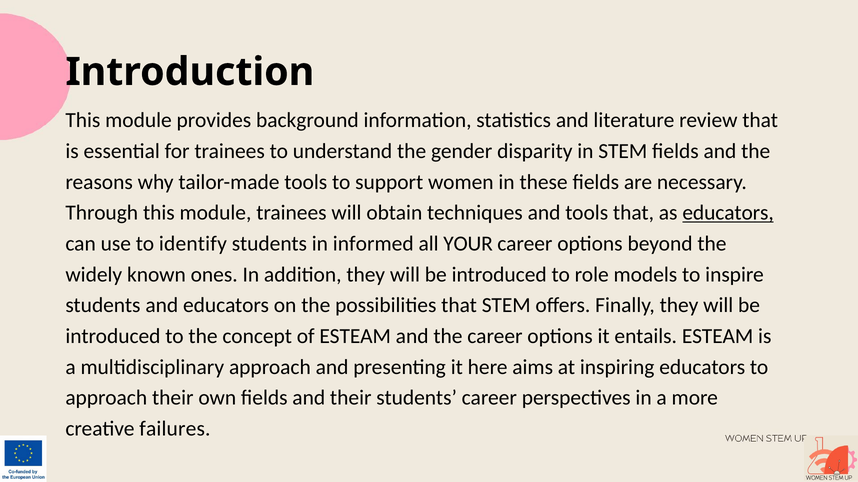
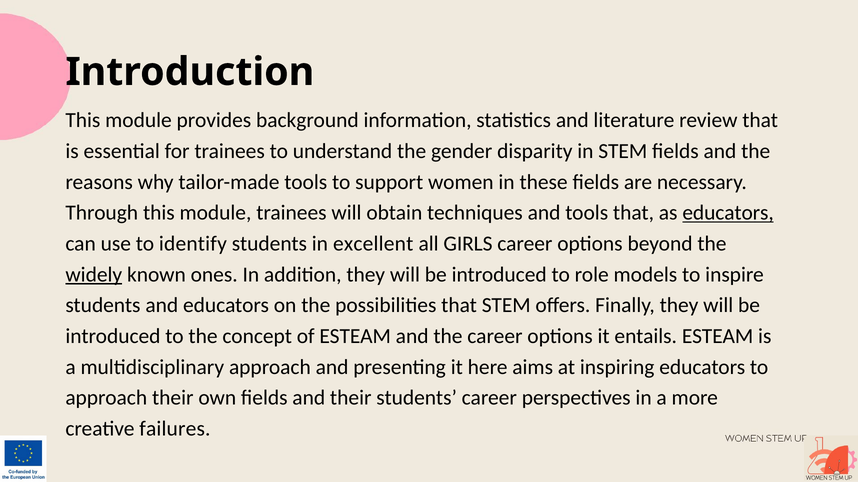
informed: informed -> excellent
YOUR: YOUR -> GIRLS
widely underline: none -> present
